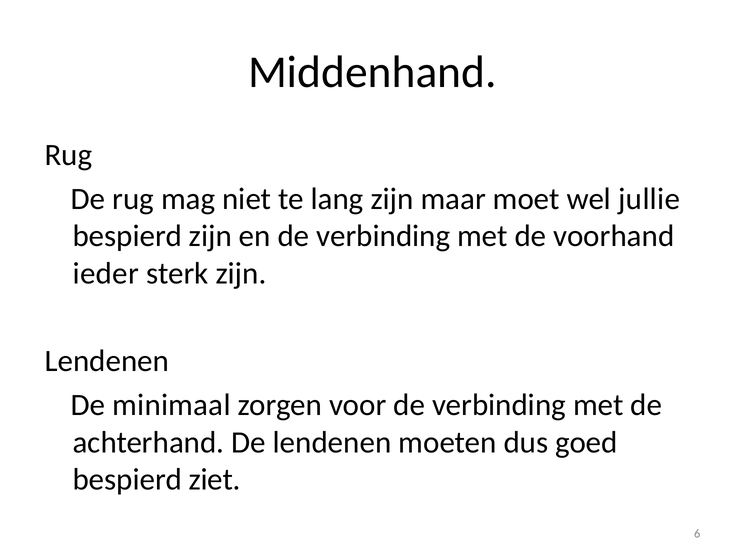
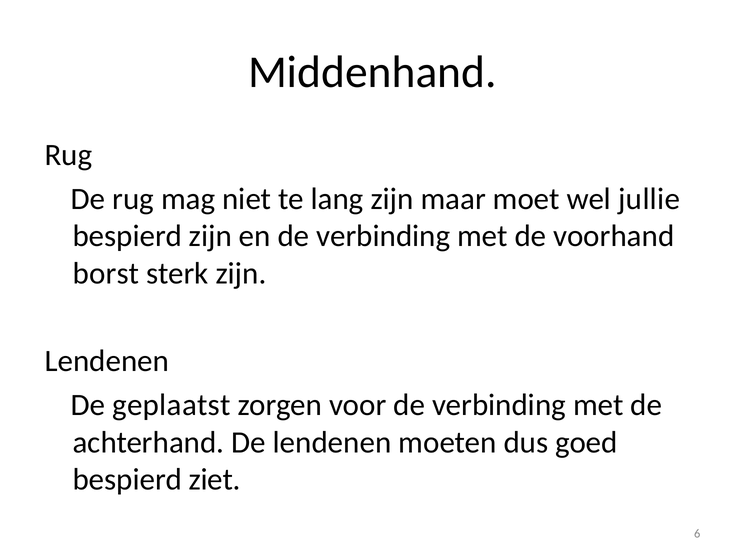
ieder: ieder -> borst
minimaal: minimaal -> geplaatst
